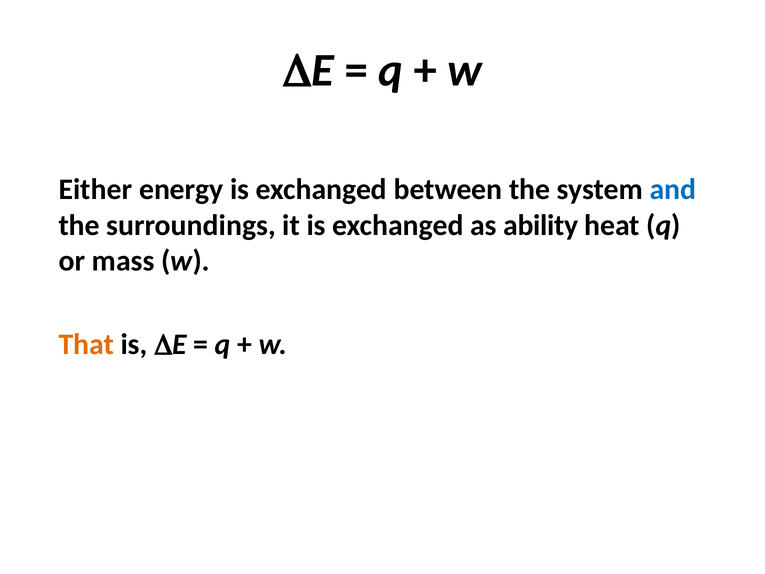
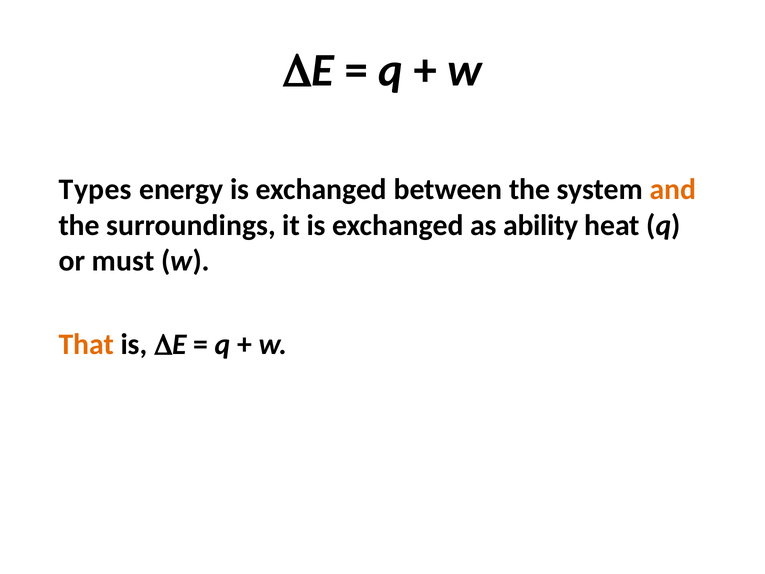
Either: Either -> Types
and colour: blue -> orange
mass: mass -> must
